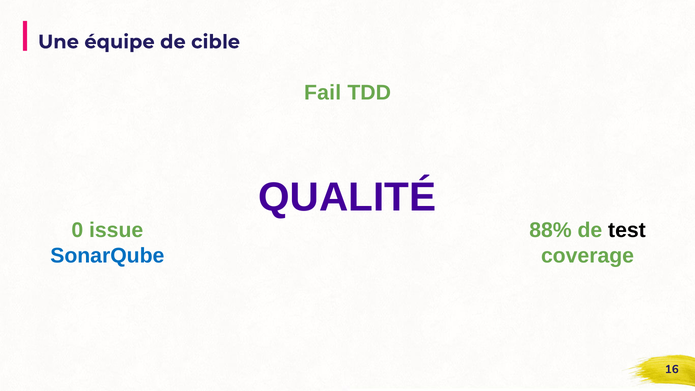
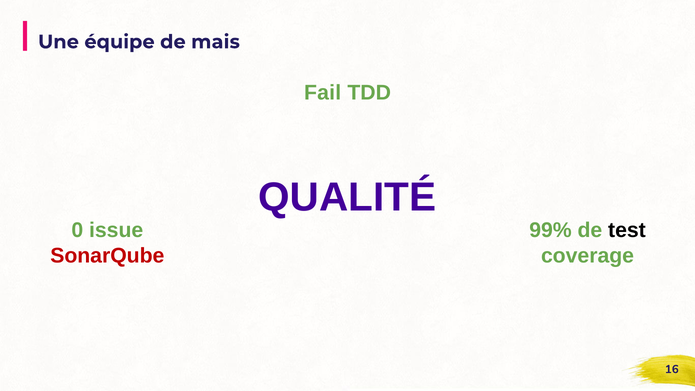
cible: cible -> mais
88%: 88% -> 99%
SonarQube colour: blue -> red
